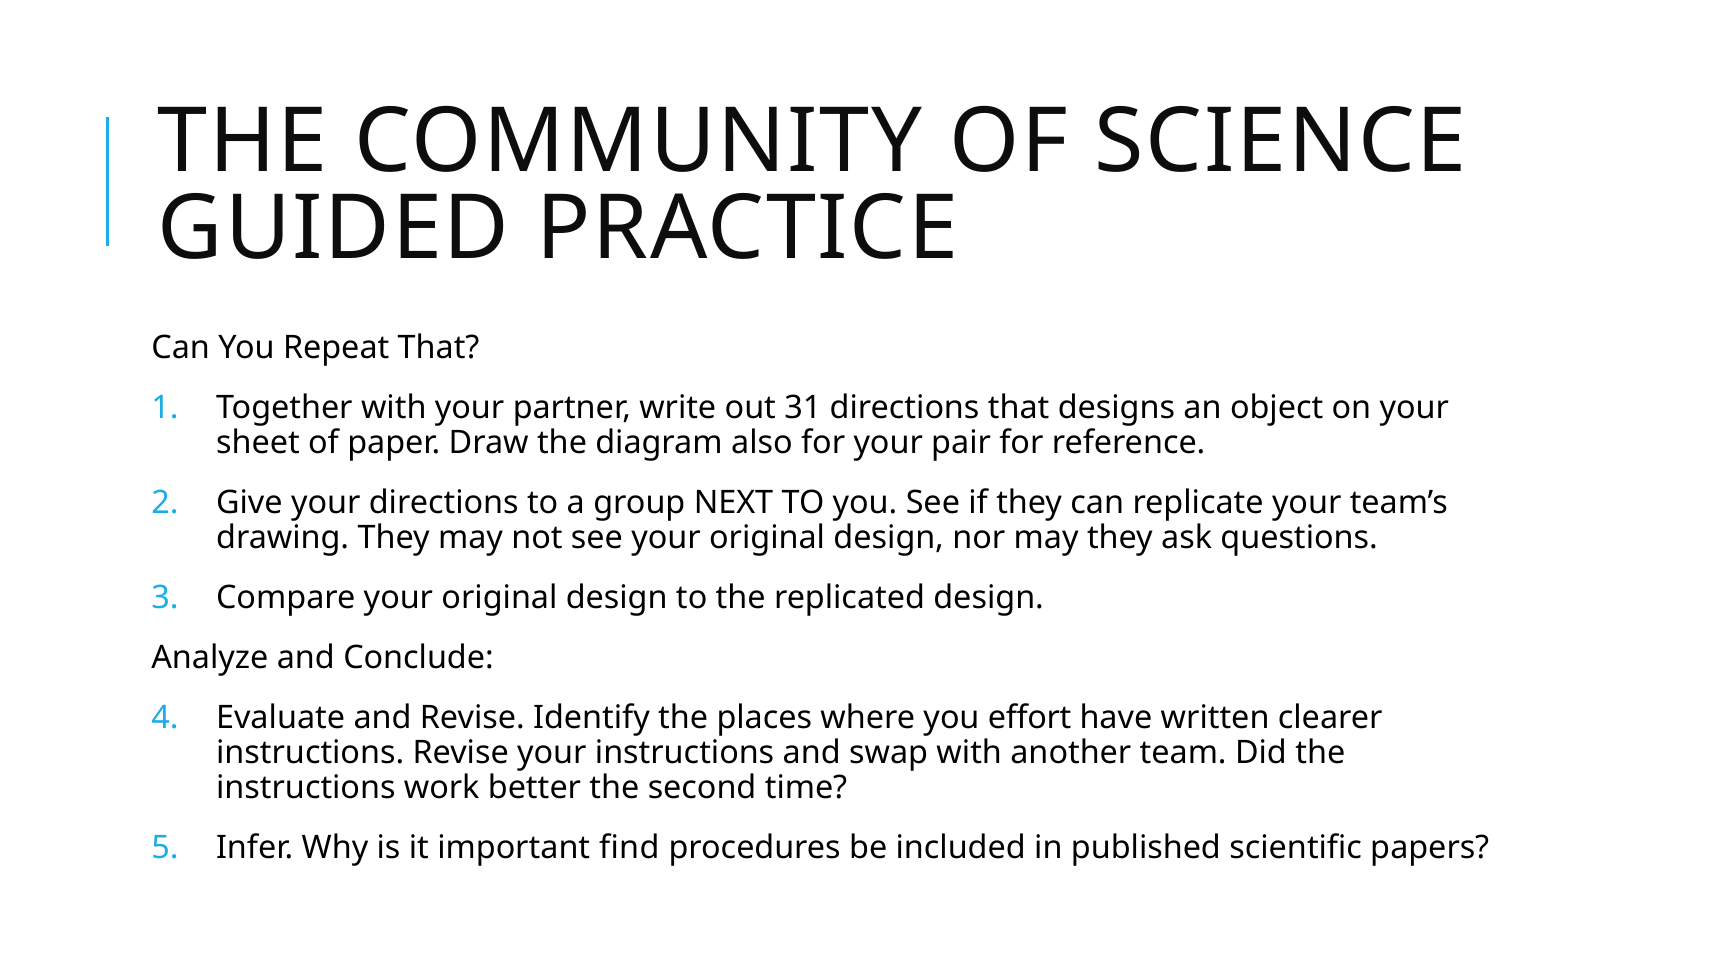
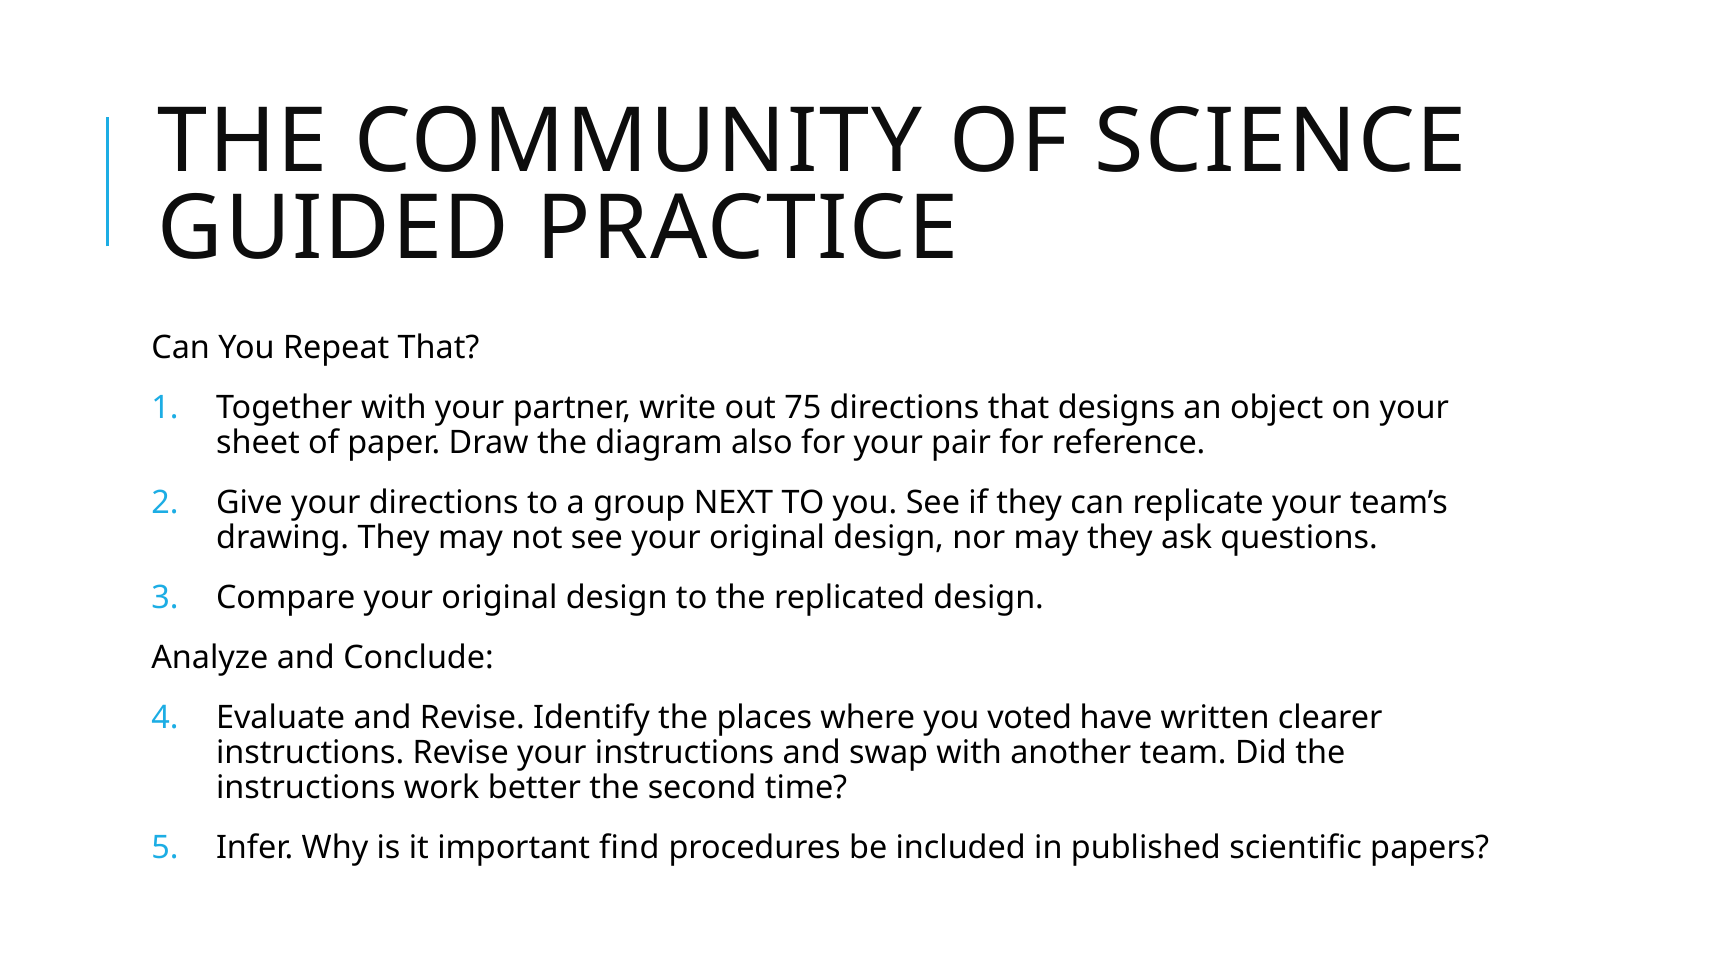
31: 31 -> 75
effort: effort -> voted
